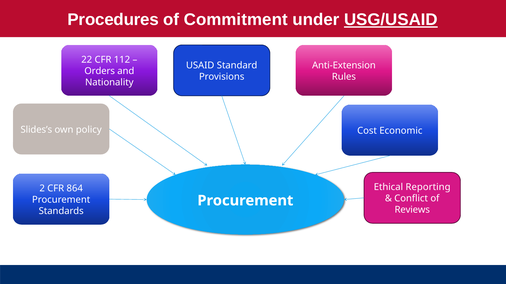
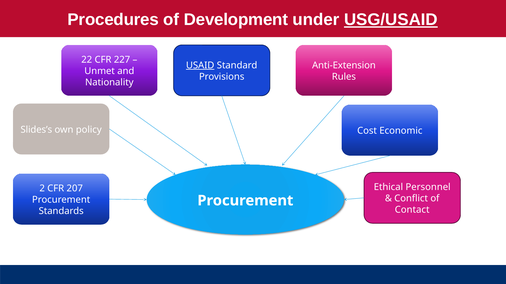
Commitment: Commitment -> Development
112: 112 -> 227
USAID underline: none -> present
Orders: Orders -> Unmet
Reporting: Reporting -> Personnel
864: 864 -> 207
Reviews: Reviews -> Contact
